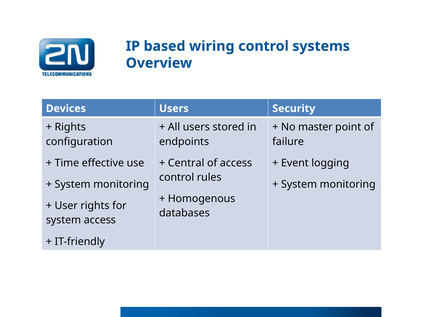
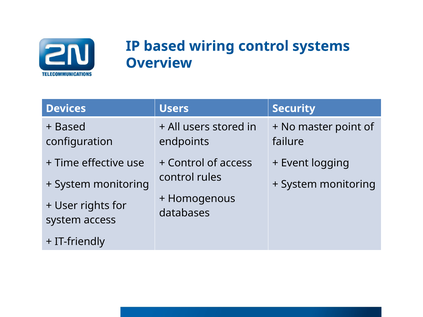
Rights at (70, 127): Rights -> Based
Central at (186, 163): Central -> Control
